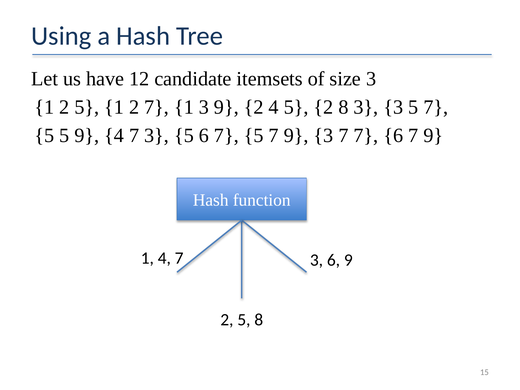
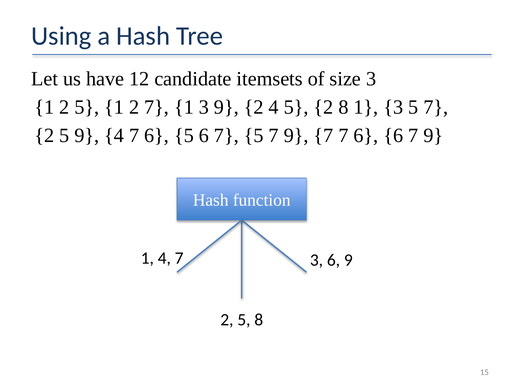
2 8 3: 3 -> 1
5 at (44, 136): 5 -> 2
4 7 3: 3 -> 6
9 3: 3 -> 7
7 at (366, 136): 7 -> 6
